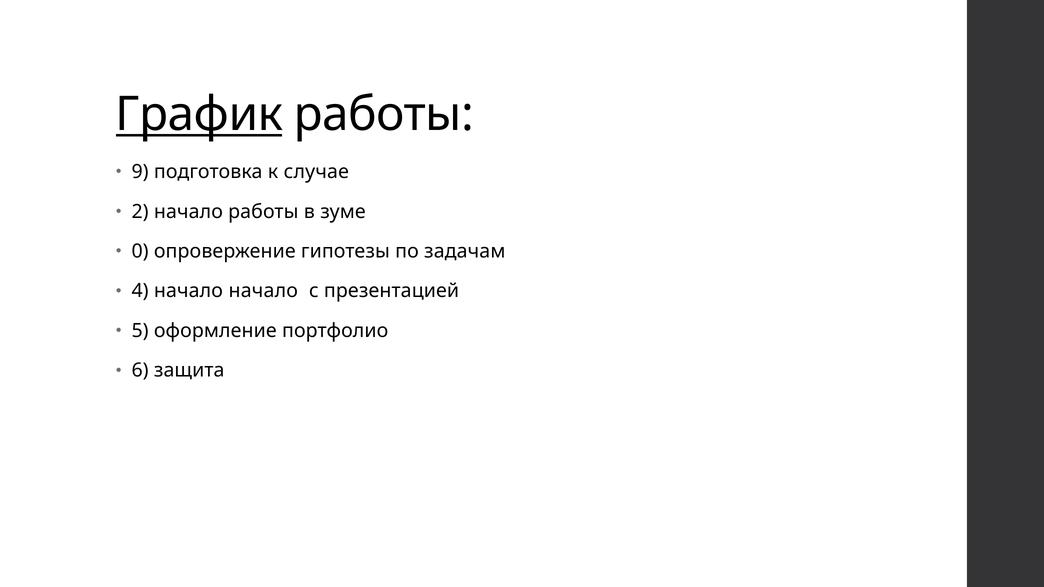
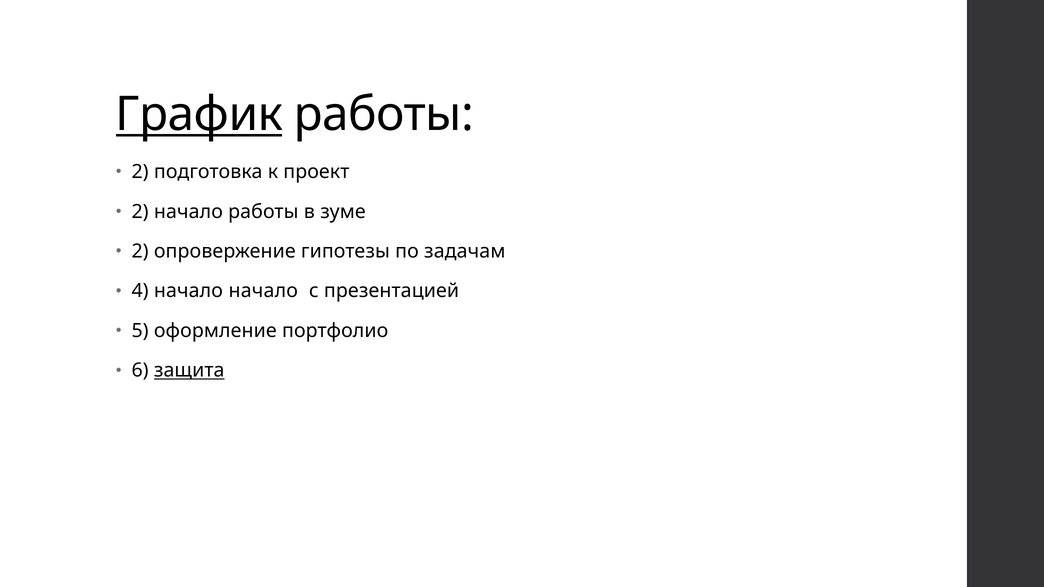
9 at (140, 172): 9 -> 2
случае: случае -> проект
0 at (140, 251): 0 -> 2
защита underline: none -> present
